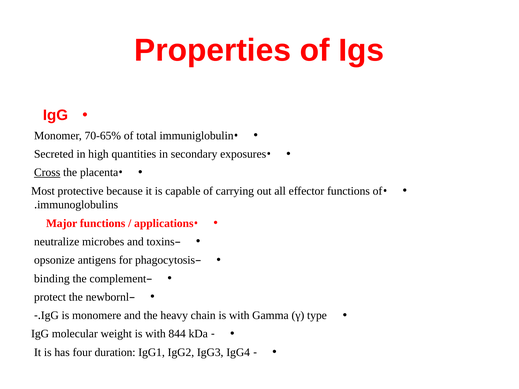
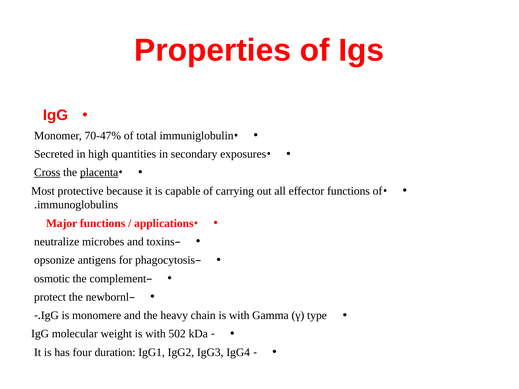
70-65%: 70-65% -> 70-47%
placenta underline: none -> present
binding: binding -> osmotic
844: 844 -> 502
